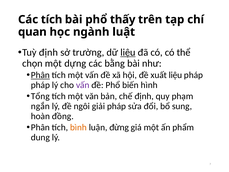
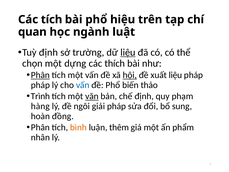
thấy: thấy -> hiệu
bằng: bằng -> thích
hội underline: none -> present
vấn at (83, 85) colour: purple -> blue
hình: hình -> thảo
Tổng: Tổng -> Trình
văn underline: none -> present
ngắn: ngắn -> hàng
đừng: đừng -> thêm
dung: dung -> nhân
